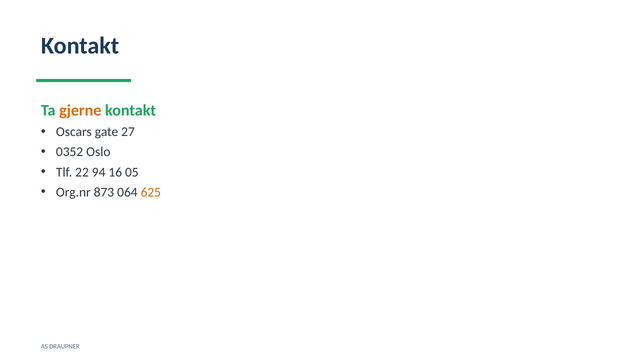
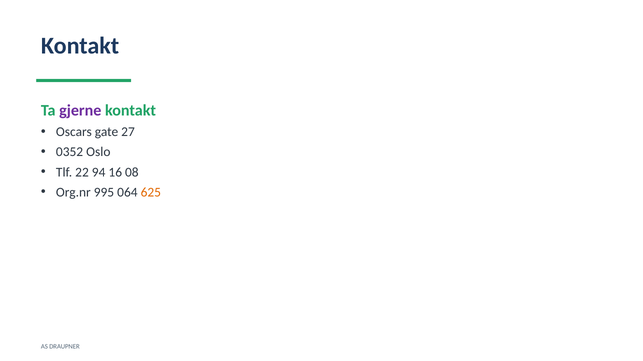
gjerne colour: orange -> purple
05: 05 -> 08
873: 873 -> 995
